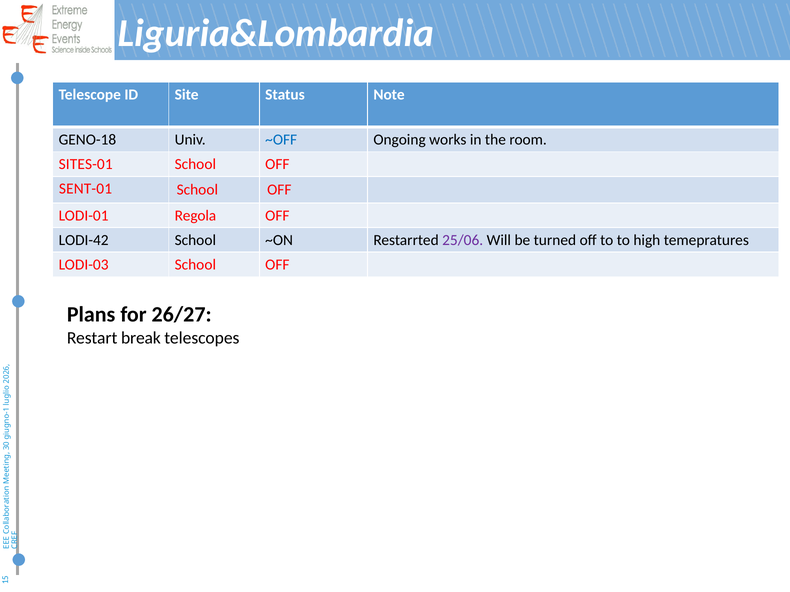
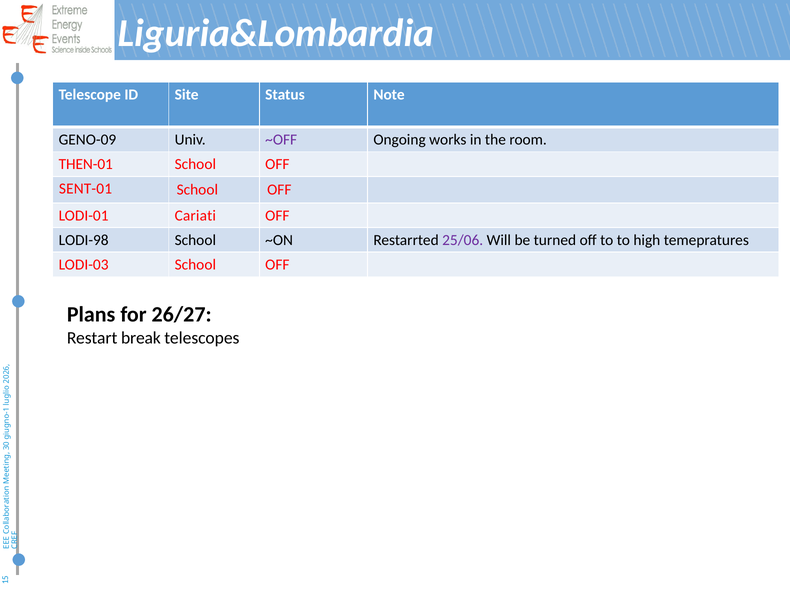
GENO-18: GENO-18 -> GENO-09
~OFF colour: blue -> purple
SITES-01: SITES-01 -> THEN-01
Regola: Regola -> Cariati
LODI-42: LODI-42 -> LODI-98
